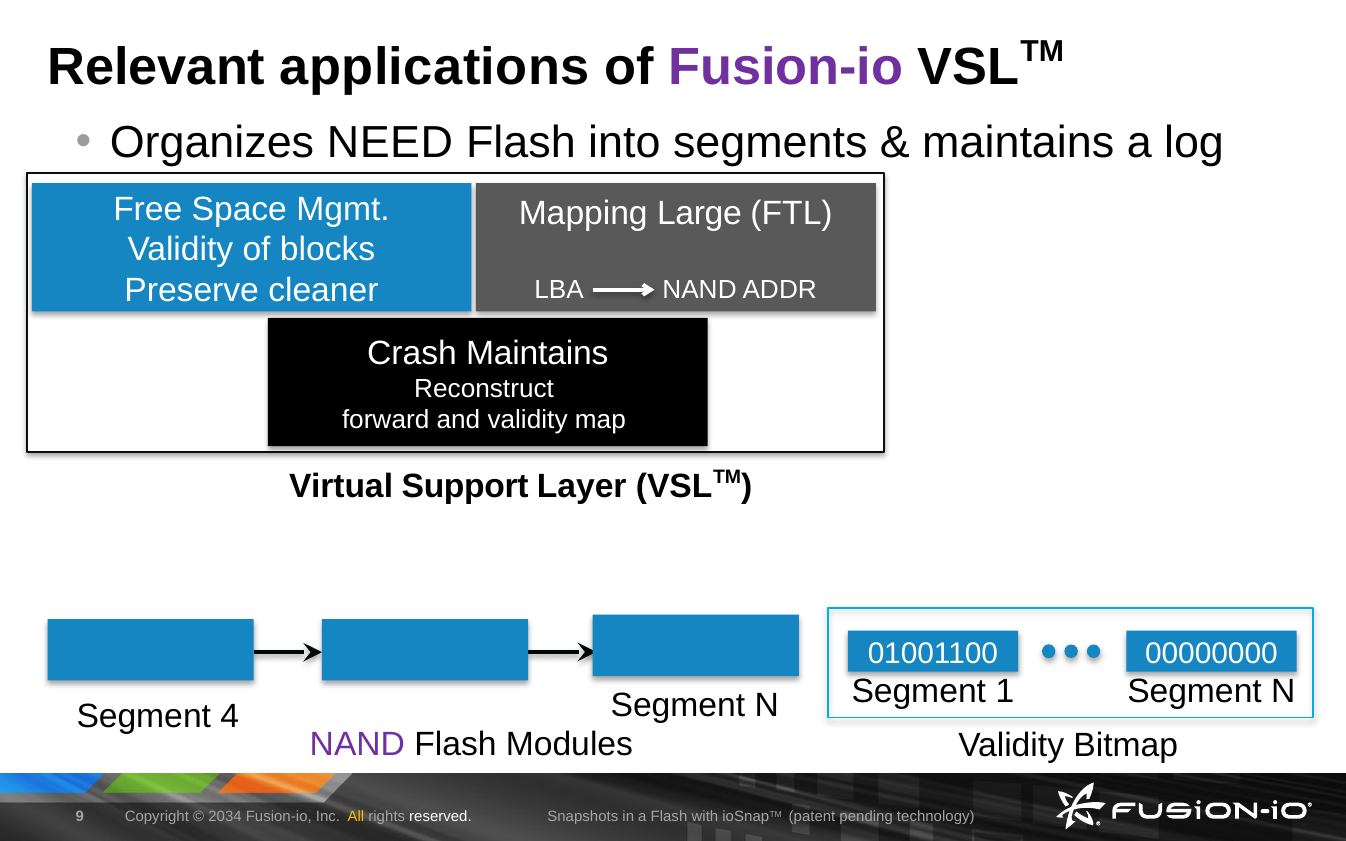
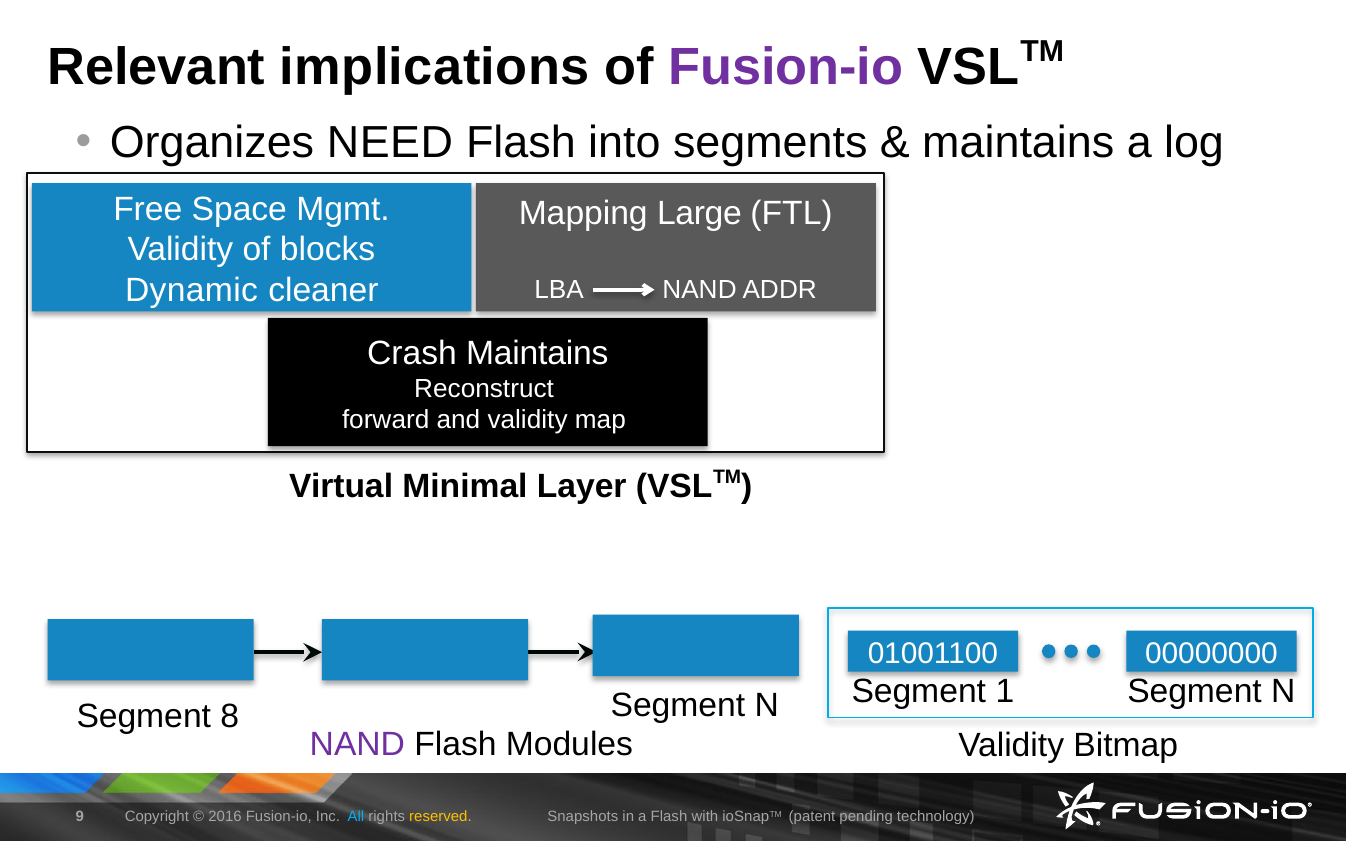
applications: applications -> implications
Preserve: Preserve -> Dynamic
Support: Support -> Minimal
4: 4 -> 8
2034: 2034 -> 2016
All colour: yellow -> light blue
reserved colour: white -> yellow
